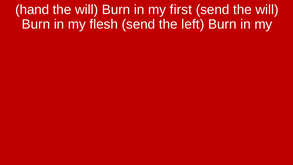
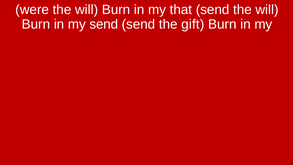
hand: hand -> were
first: first -> that
my flesh: flesh -> send
left: left -> gift
